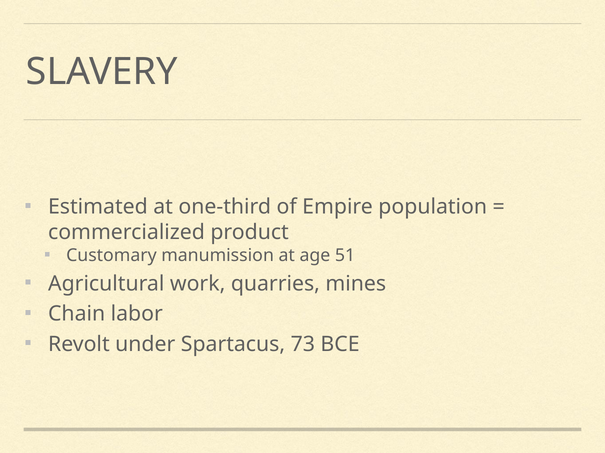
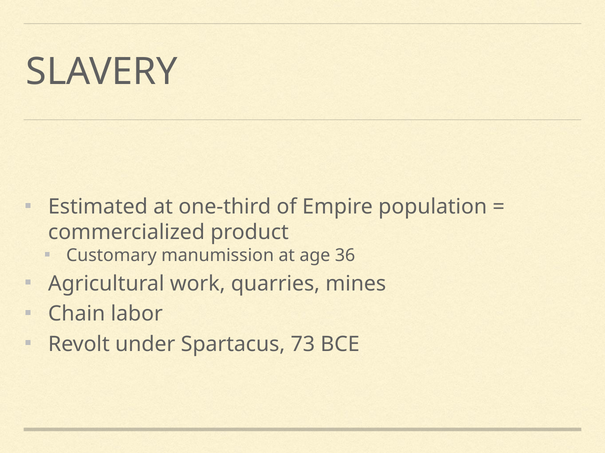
51: 51 -> 36
